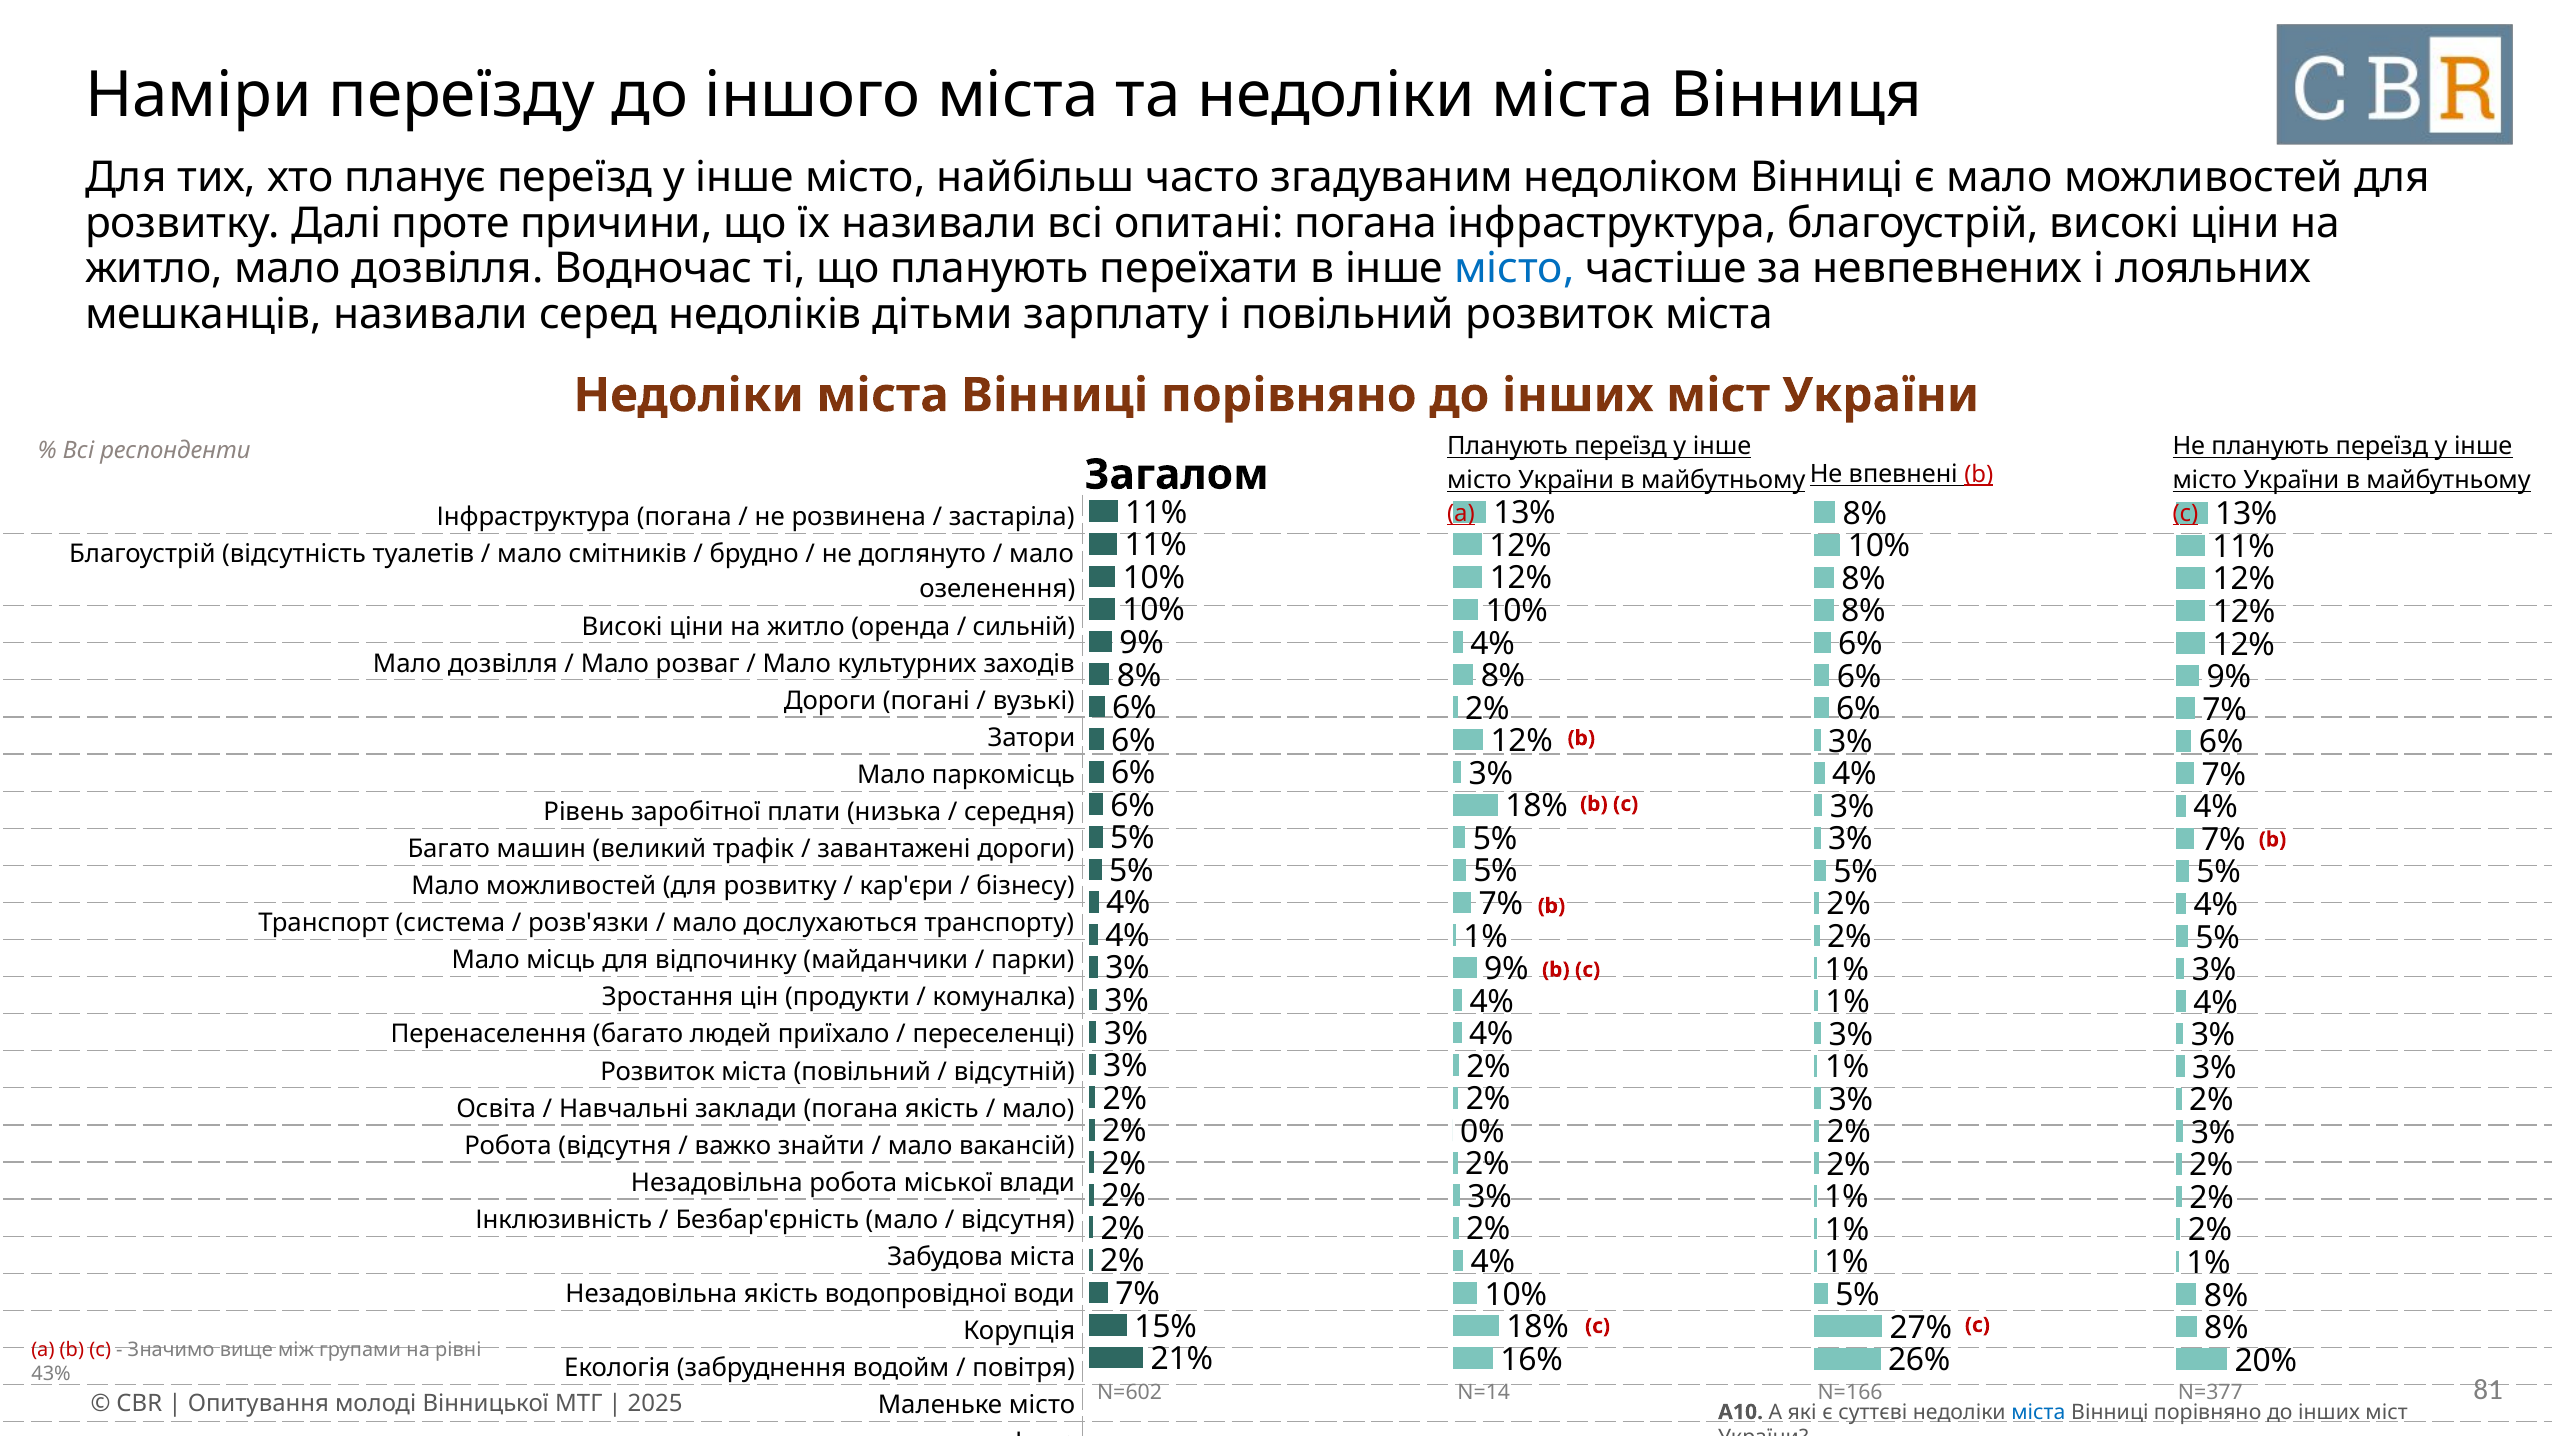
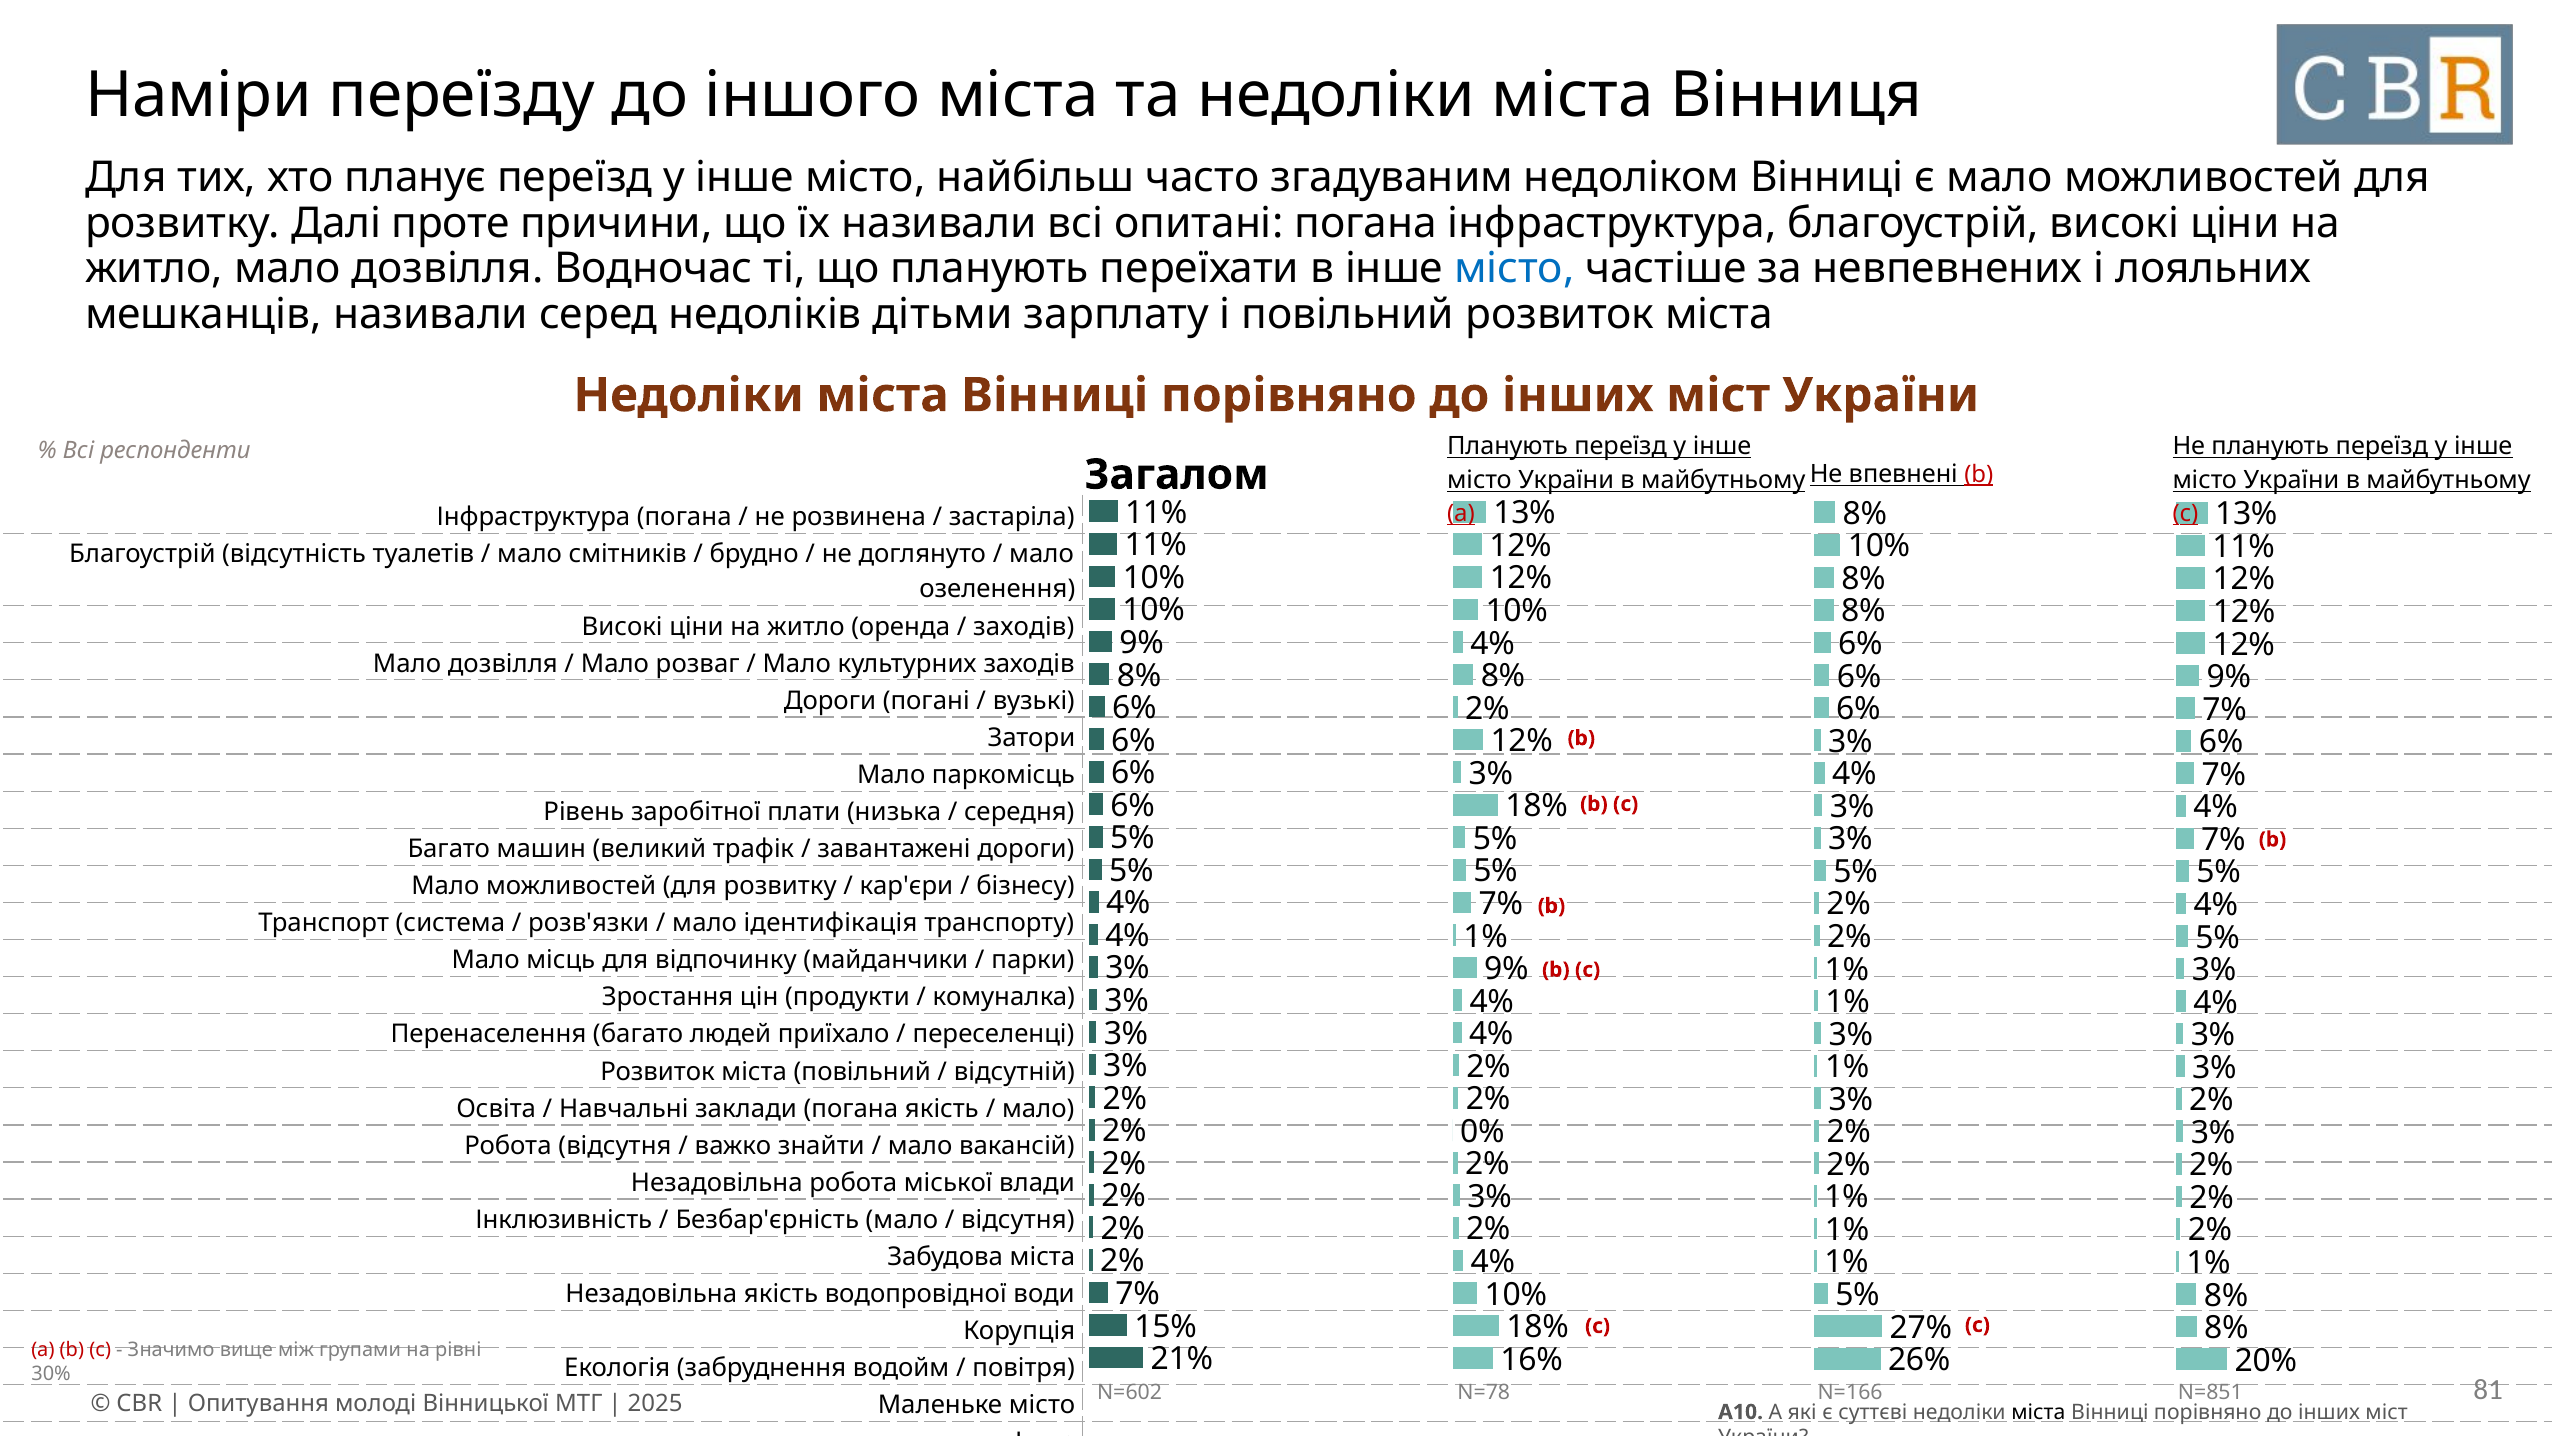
сильній at (1024, 627): сильній -> заходів
дослухаються: дослухаються -> ідентифікація
43%: 43% -> 30%
N=14: N=14 -> N=78
N=377: N=377 -> N=851
міста at (2038, 1412) colour: blue -> black
